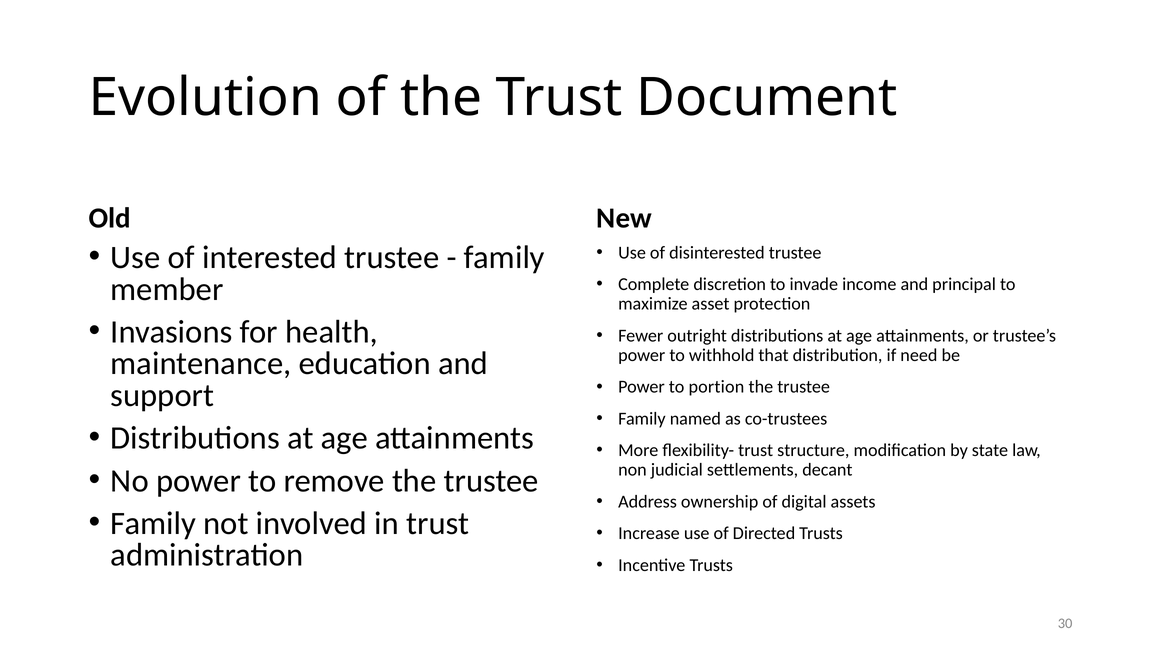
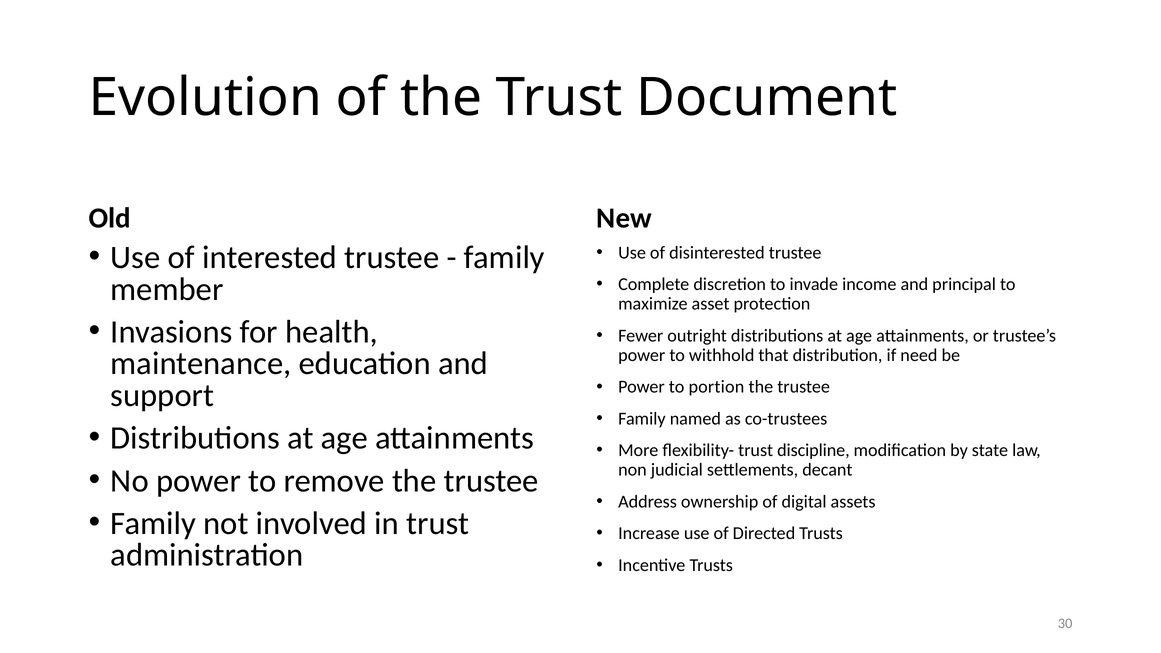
structure: structure -> discipline
